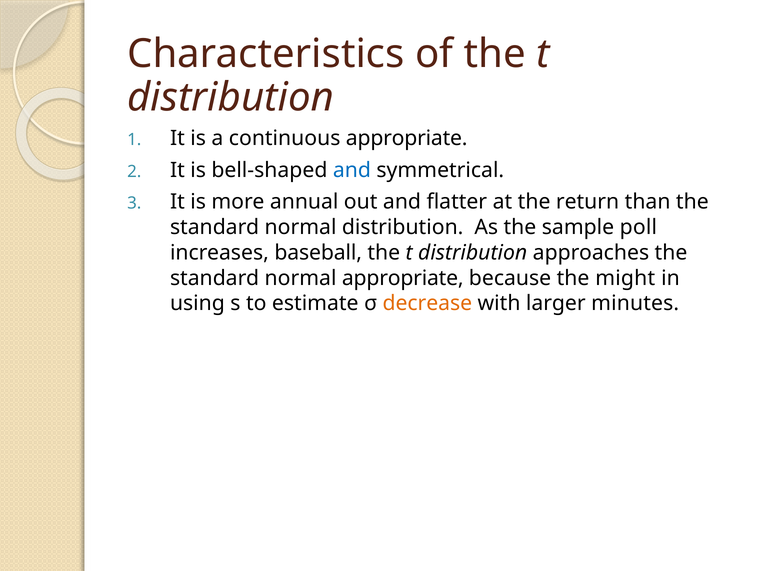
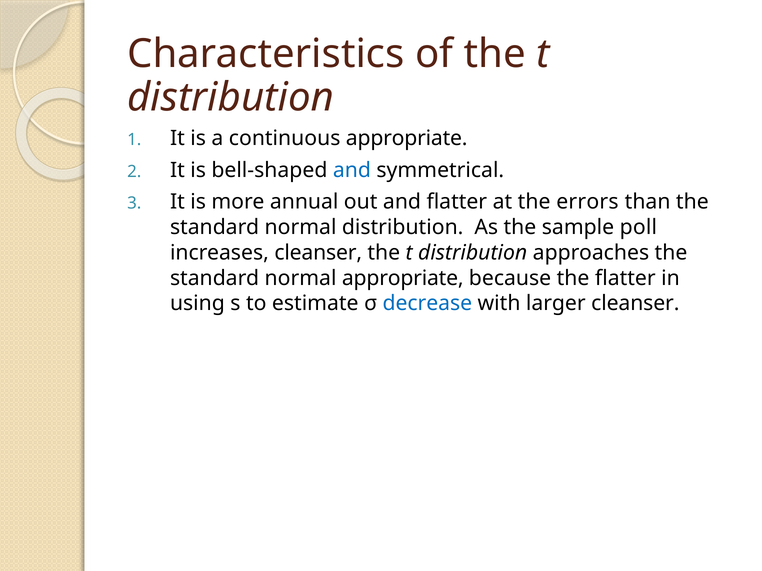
return: return -> errors
increases baseball: baseball -> cleanser
the might: might -> flatter
decrease colour: orange -> blue
larger minutes: minutes -> cleanser
